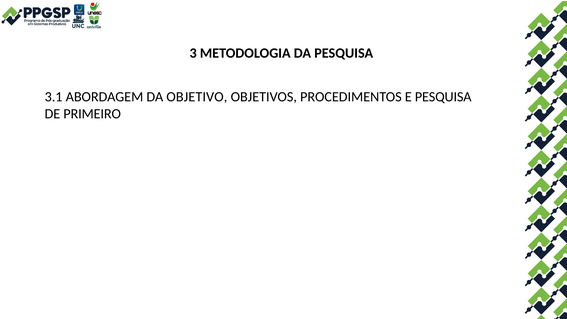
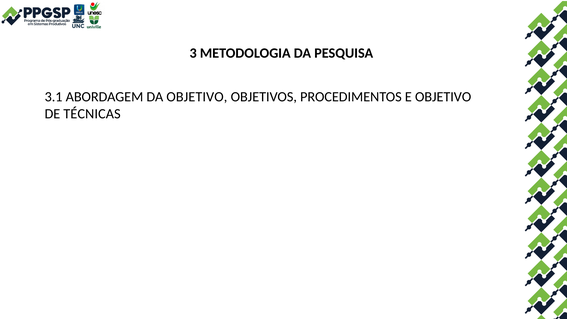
E PESQUISA: PESQUISA -> OBJETIVO
PRIMEIRO: PRIMEIRO -> TÉCNICAS
